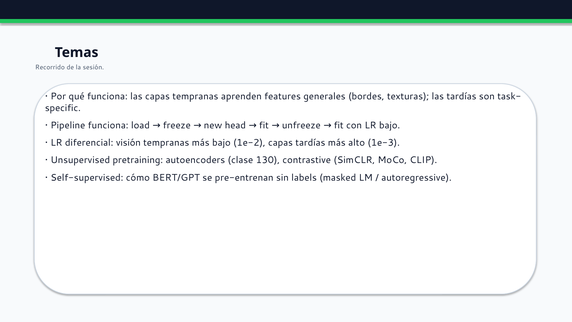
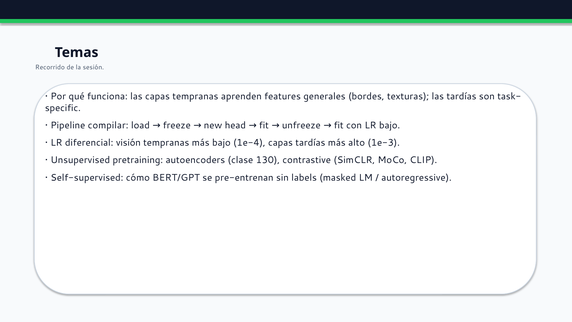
Pipeline funciona: funciona -> compilar
1e-2: 1e-2 -> 1e-4
